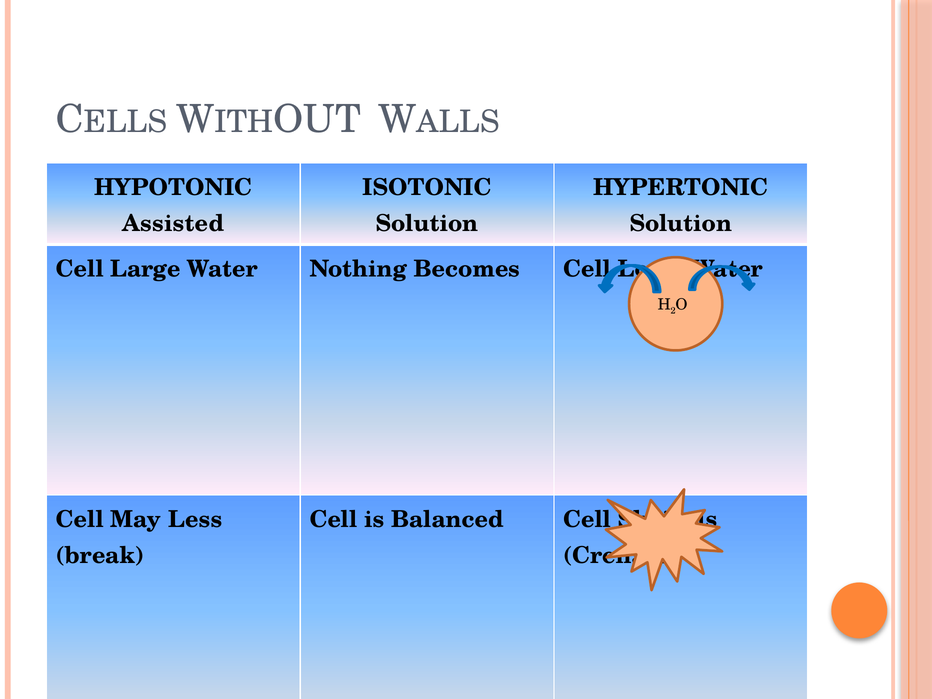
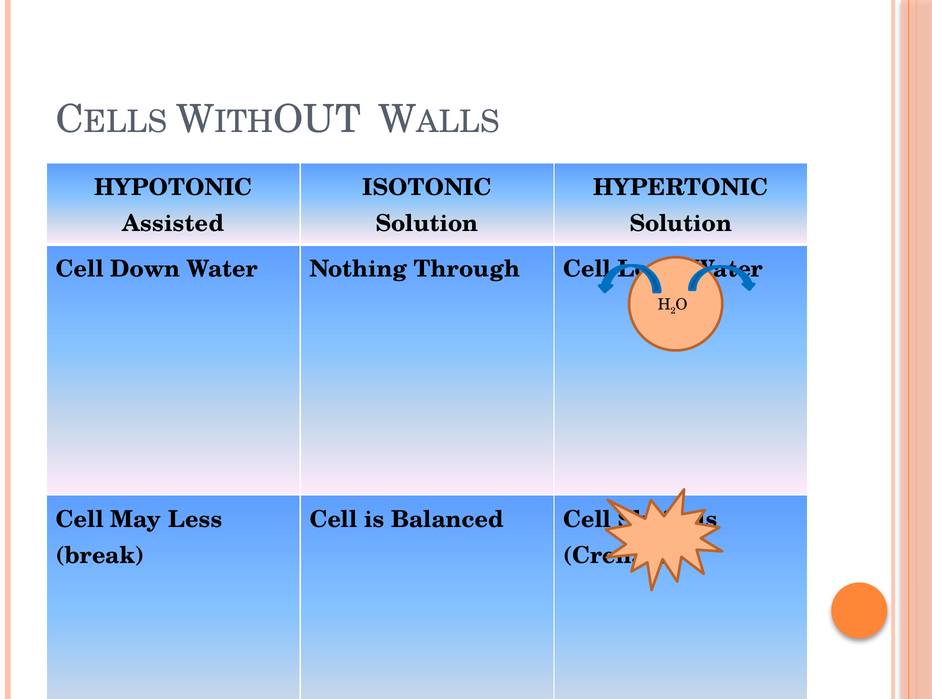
Large: Large -> Down
Becomes: Becomes -> Through
